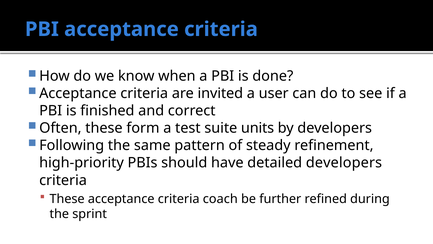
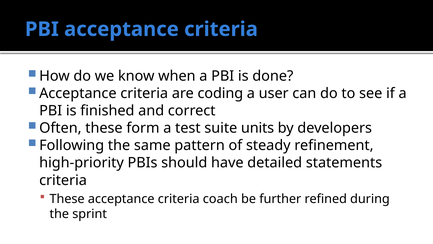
invited: invited -> coding
detailed developers: developers -> statements
